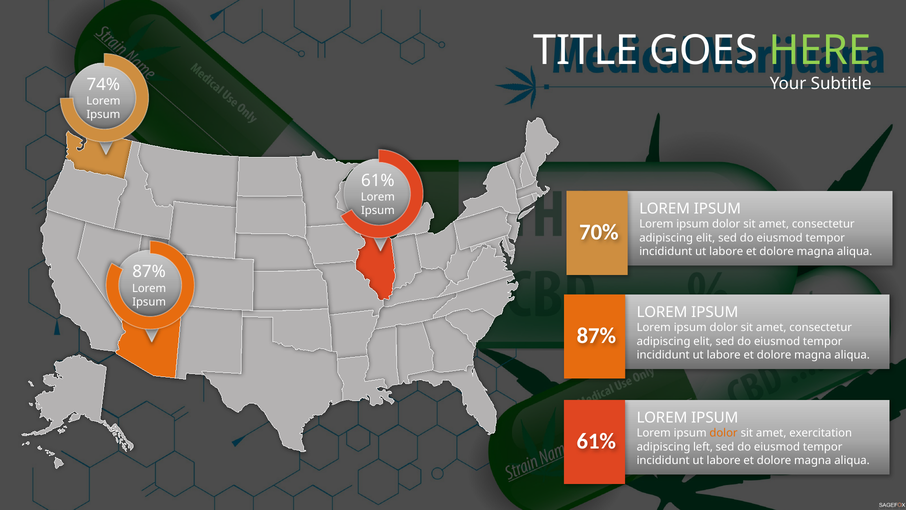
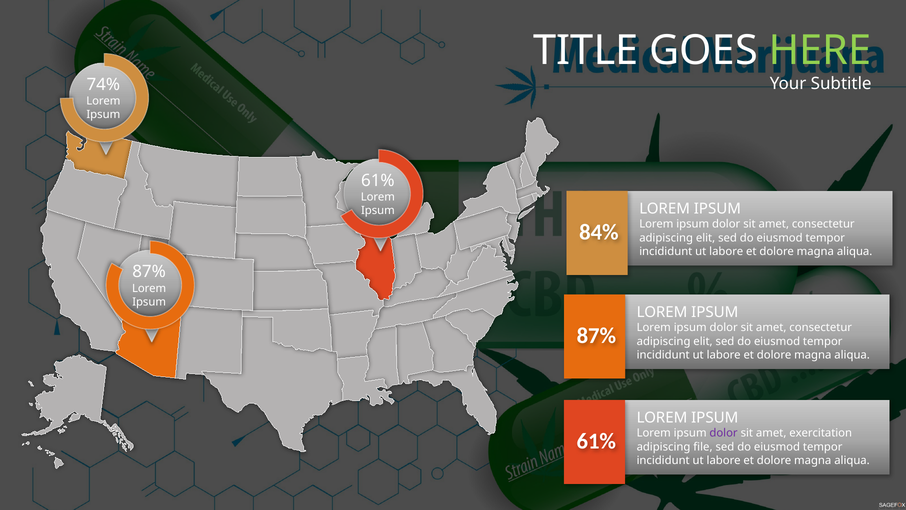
70%: 70% -> 84%
dolor at (724, 433) colour: orange -> purple
left: left -> file
